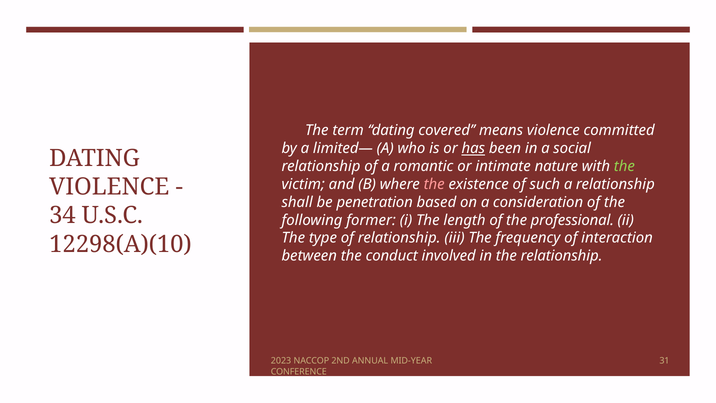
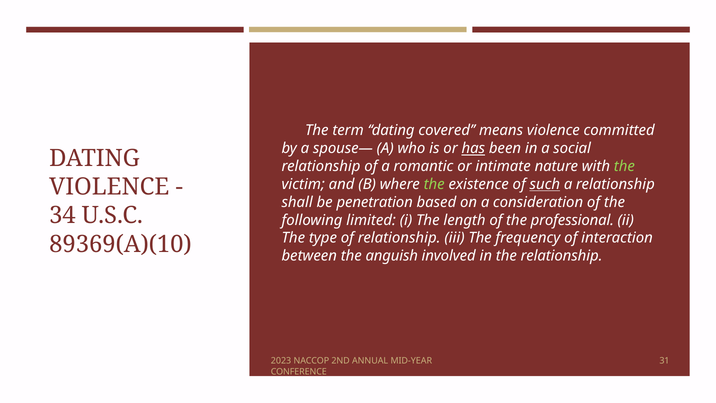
limited—: limited— -> spouse—
the at (434, 184) colour: pink -> light green
such underline: none -> present
former: former -> limited
12298(A)(10: 12298(A)(10 -> 89369(A)(10
conduct: conduct -> anguish
